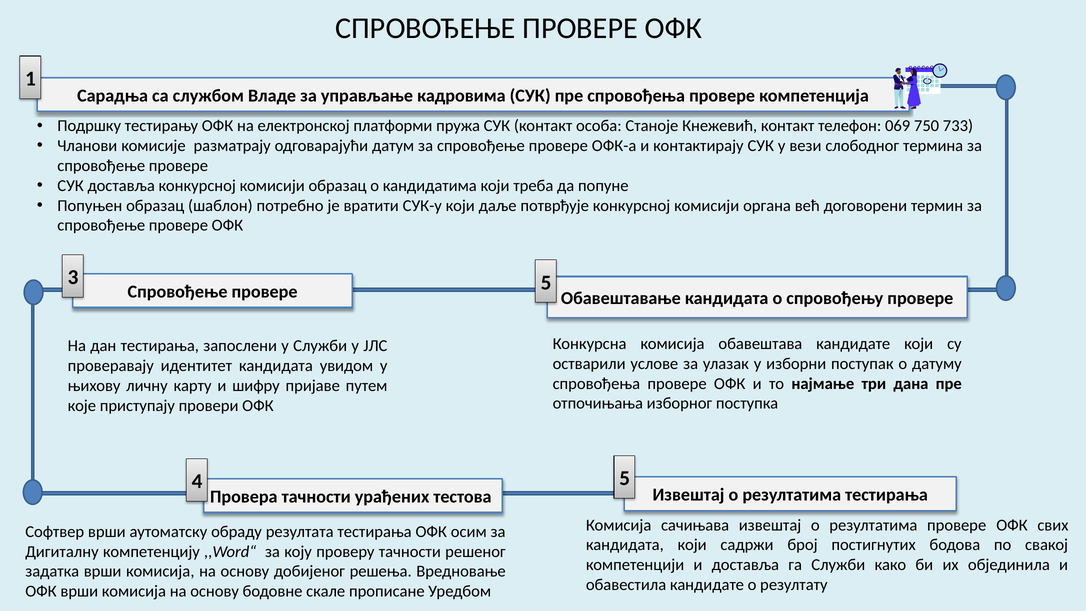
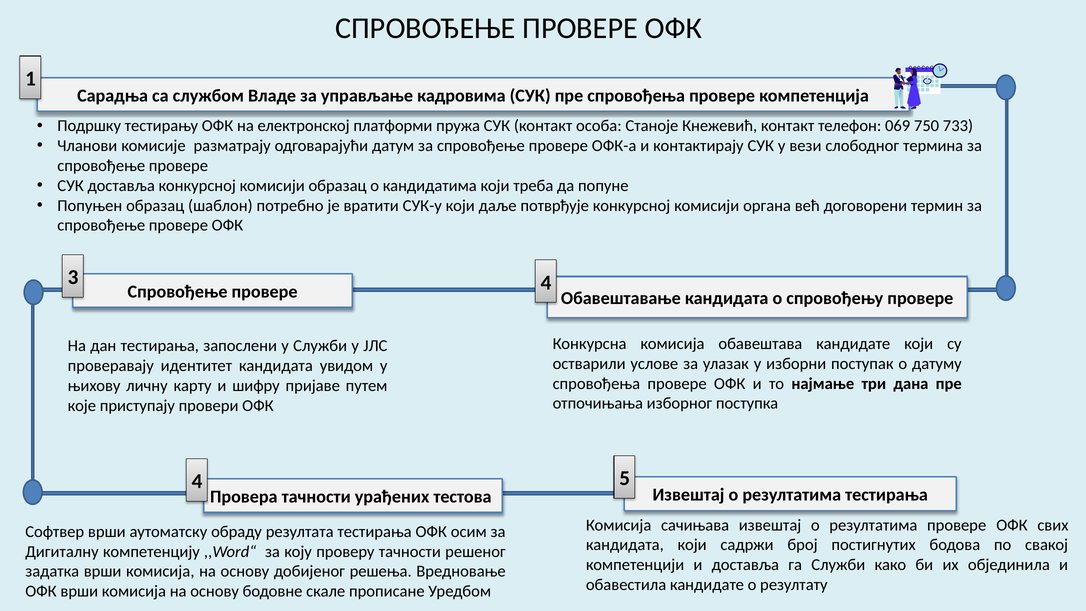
3 5: 5 -> 4
